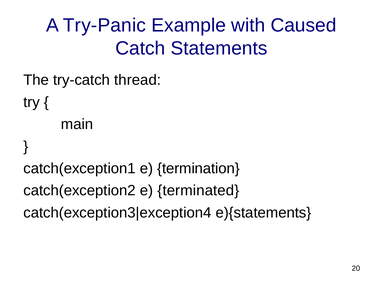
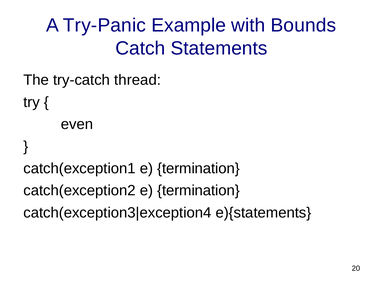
Caused: Caused -> Bounds
main: main -> even
catch(exception2 e terminated: terminated -> termination
